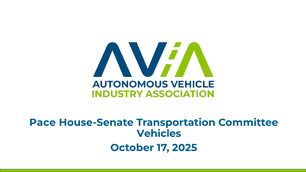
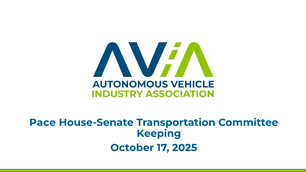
Vehicles: Vehicles -> Keeping
